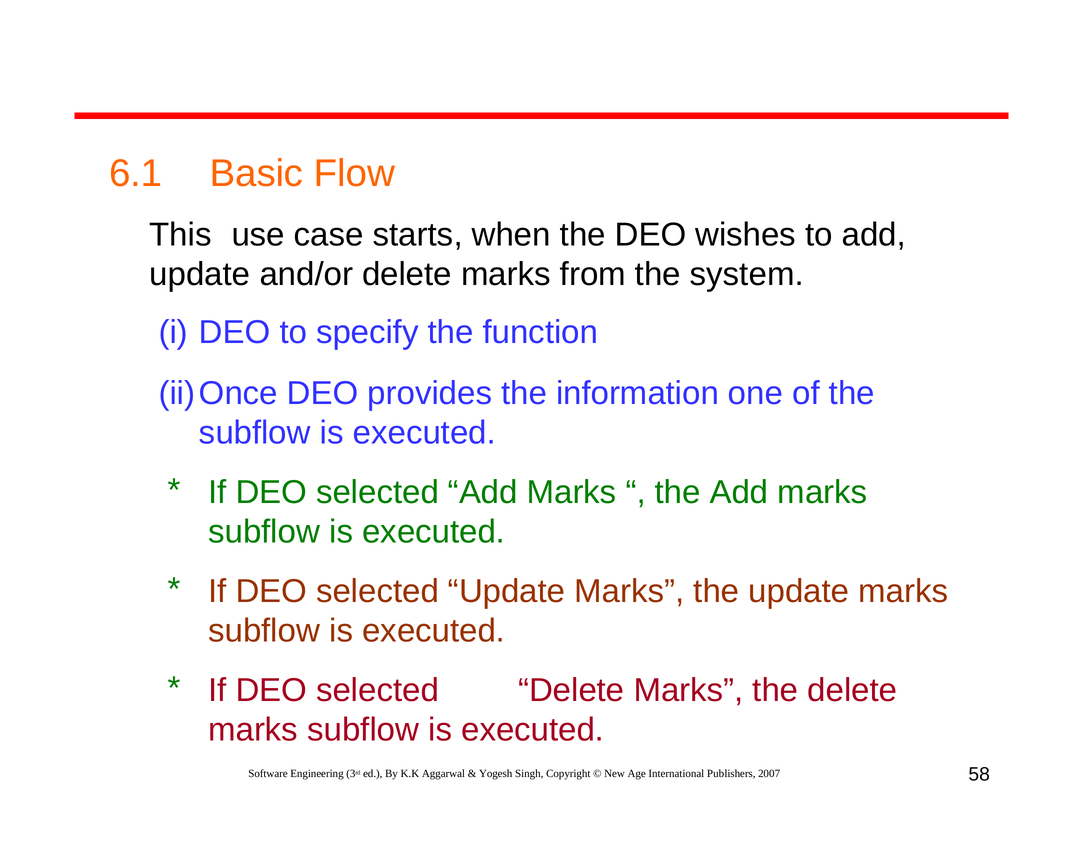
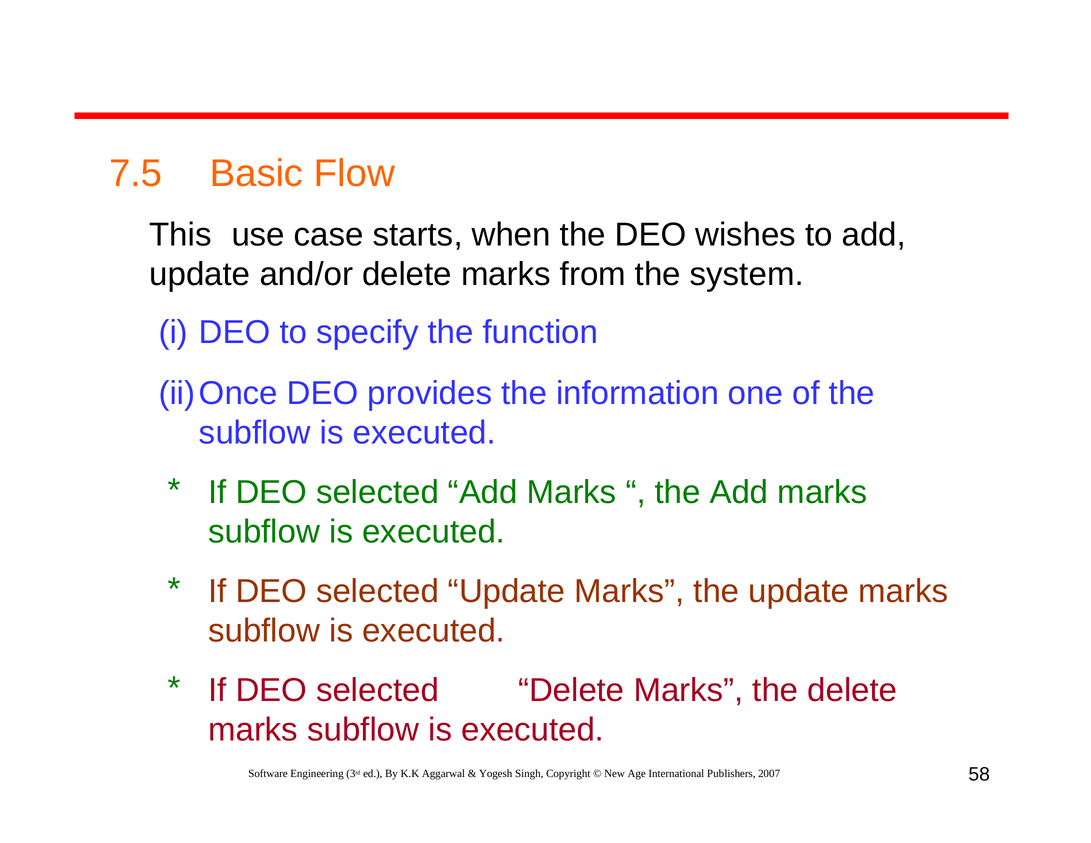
6.1: 6.1 -> 7.5
